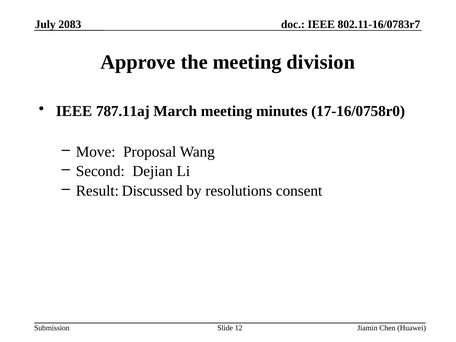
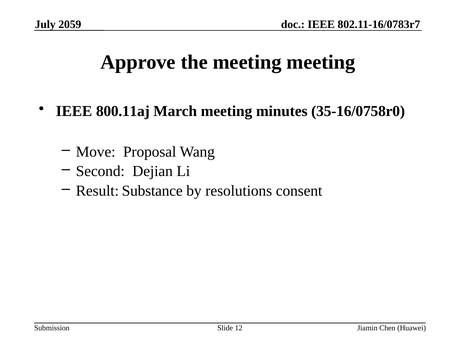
2083: 2083 -> 2059
meeting division: division -> meeting
787.11aj: 787.11aj -> 800.11aj
17-16/0758r0: 17-16/0758r0 -> 35-16/0758r0
Discussed: Discussed -> Substance
